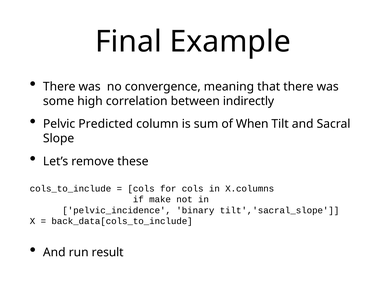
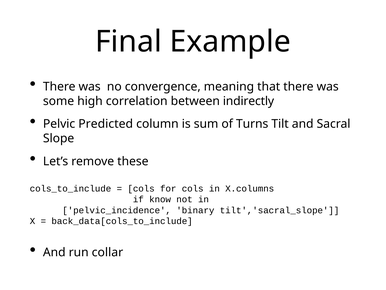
When: When -> Turns
make: make -> know
result: result -> collar
